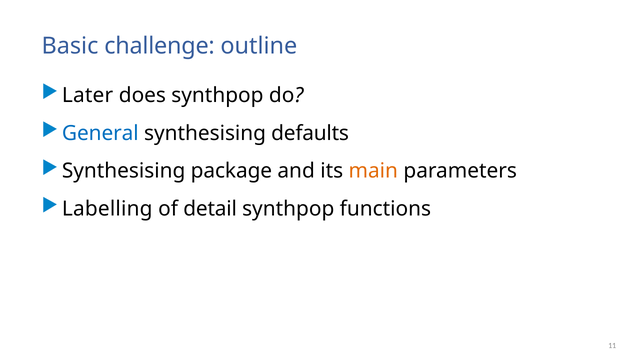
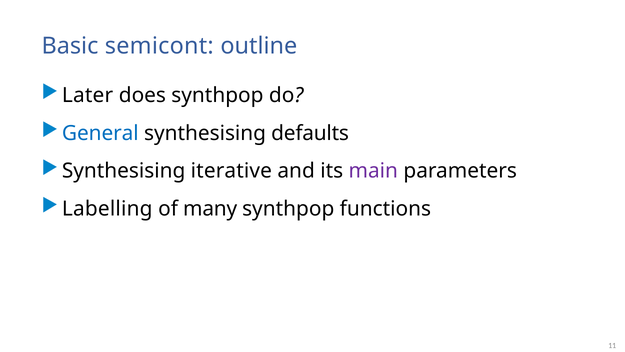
challenge: challenge -> semicont
package: package -> iterative
main colour: orange -> purple
detail: detail -> many
